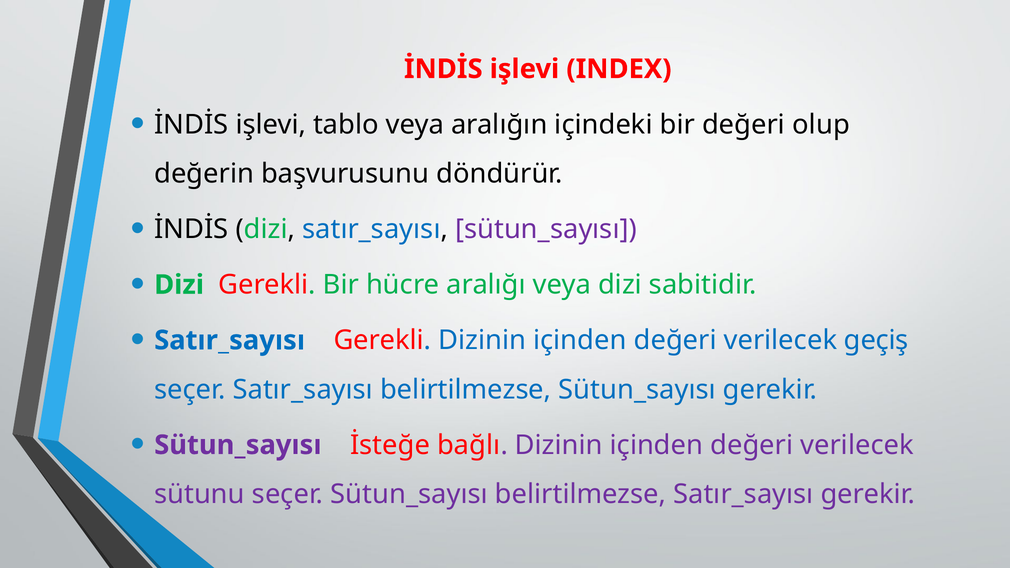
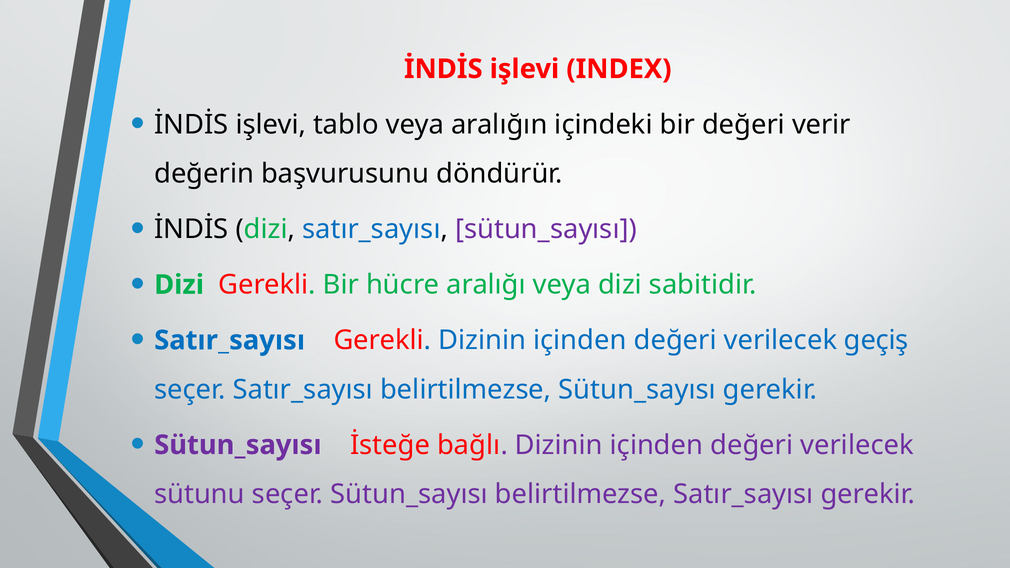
olup: olup -> verir
